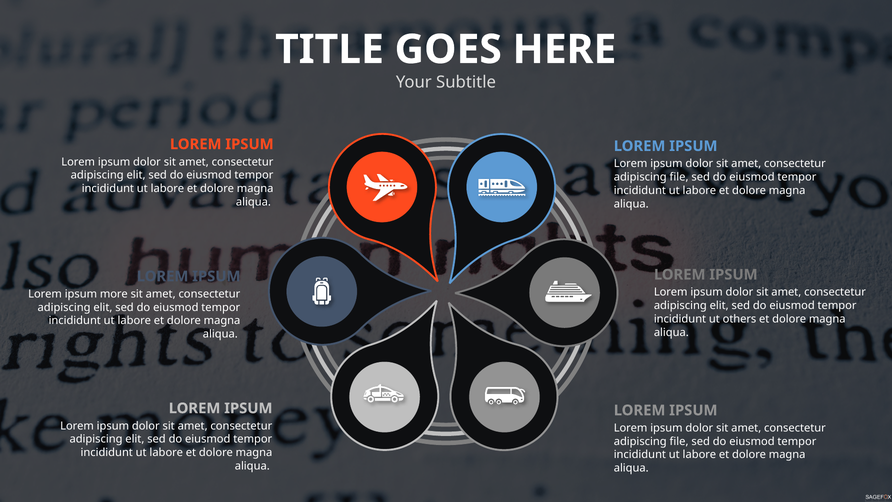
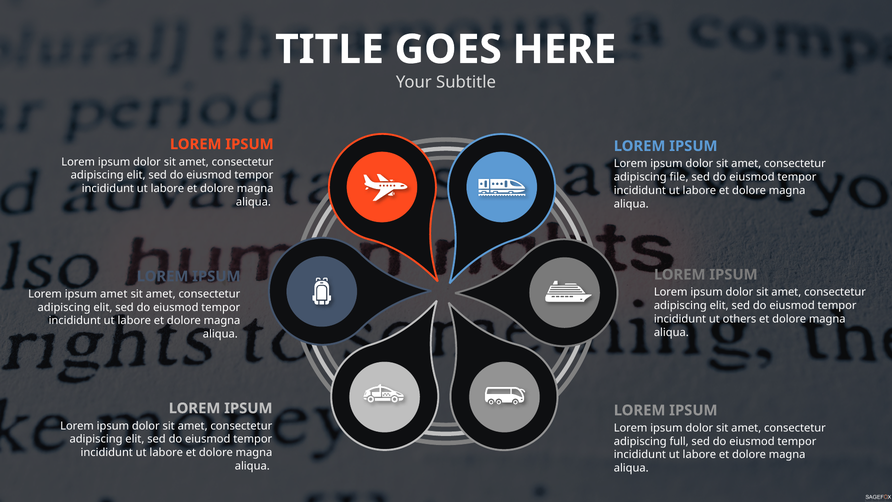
ipsum more: more -> amet
file at (679, 441): file -> full
